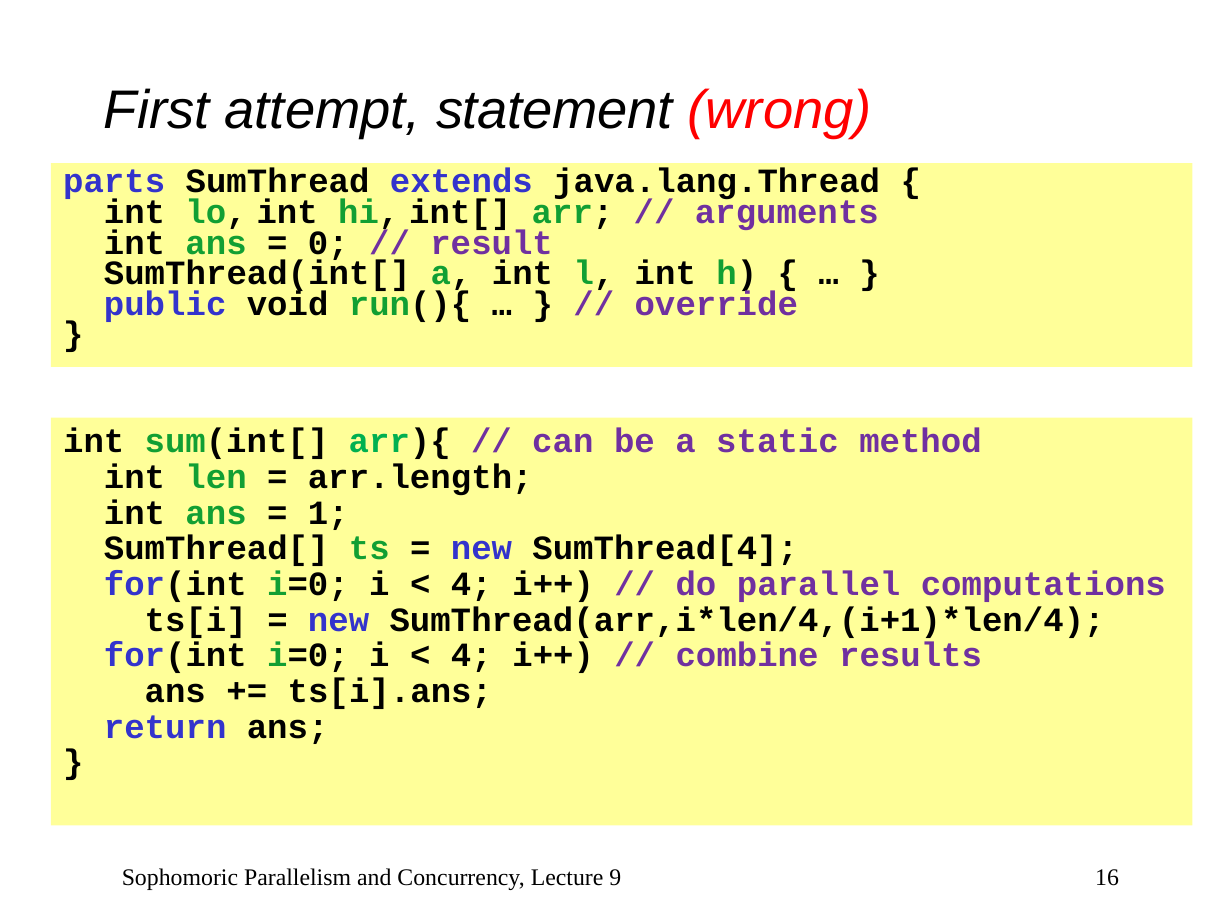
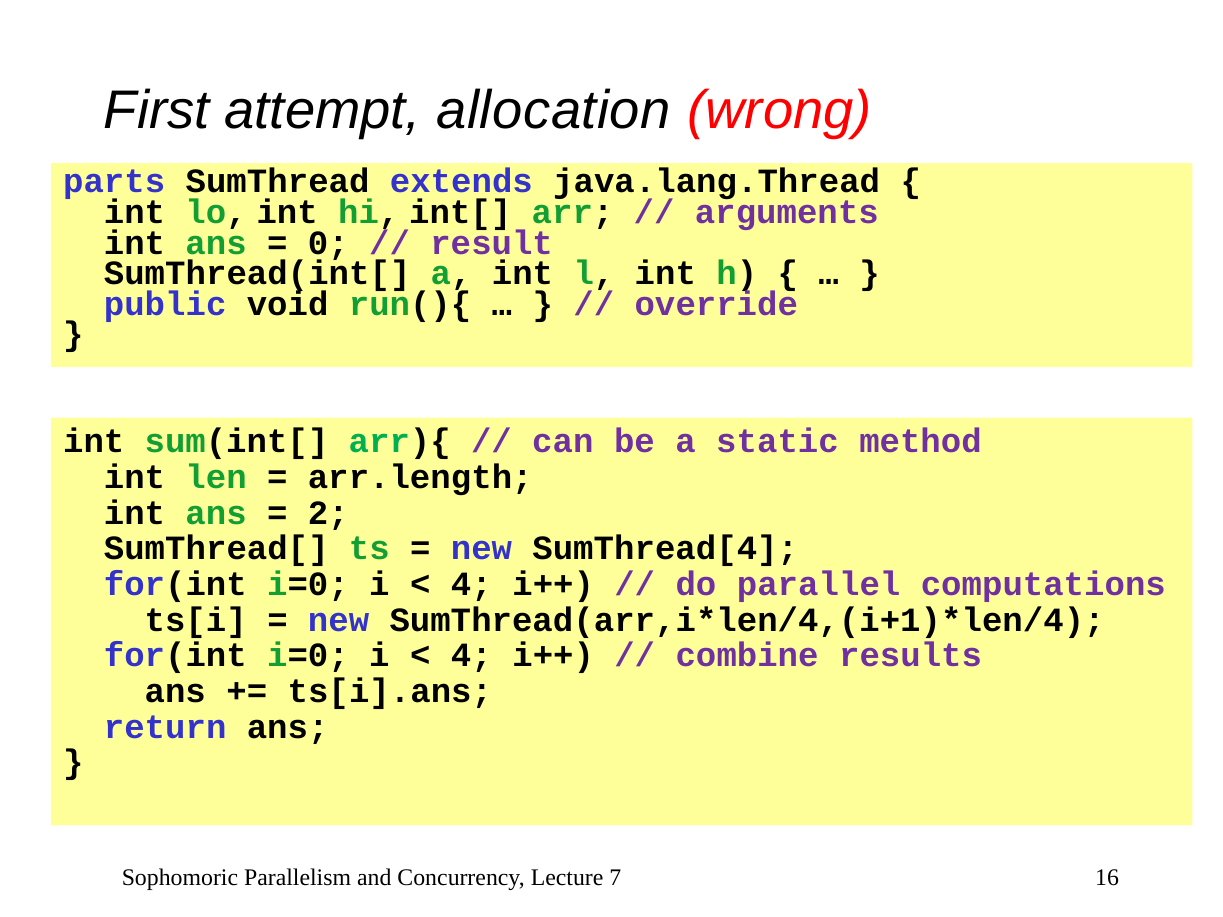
statement: statement -> allocation
1: 1 -> 2
9: 9 -> 7
